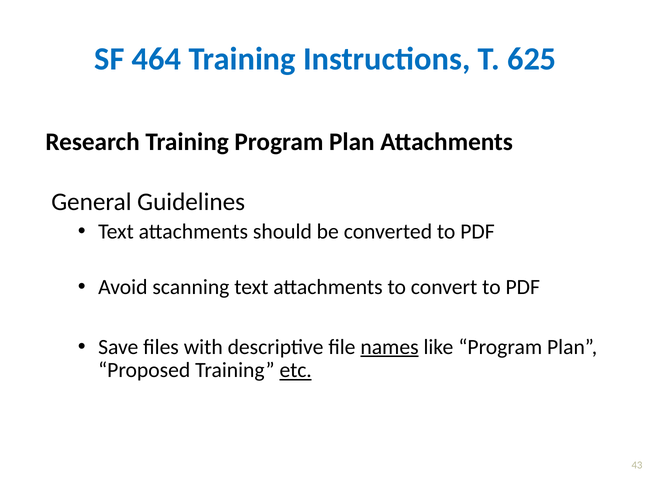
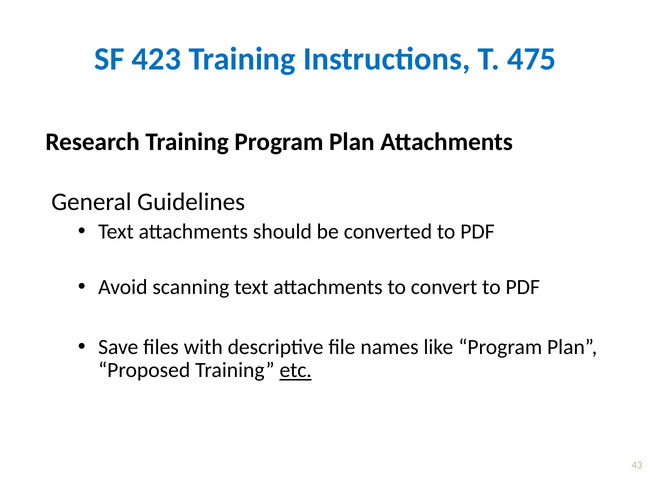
464: 464 -> 423
625: 625 -> 475
names underline: present -> none
